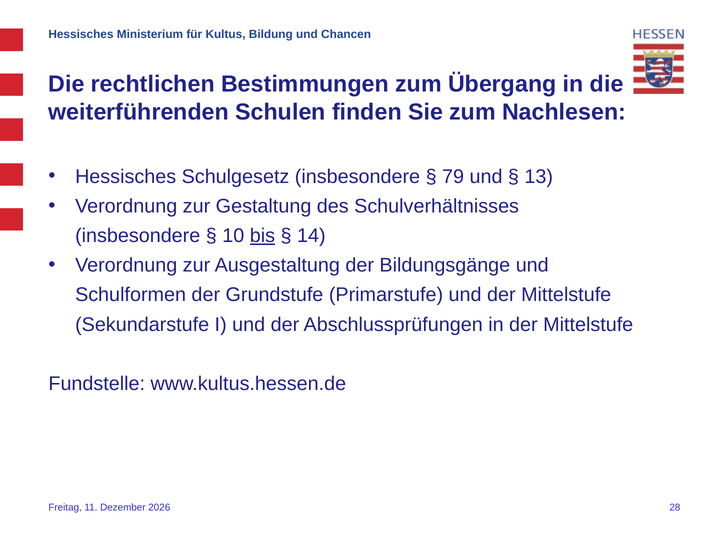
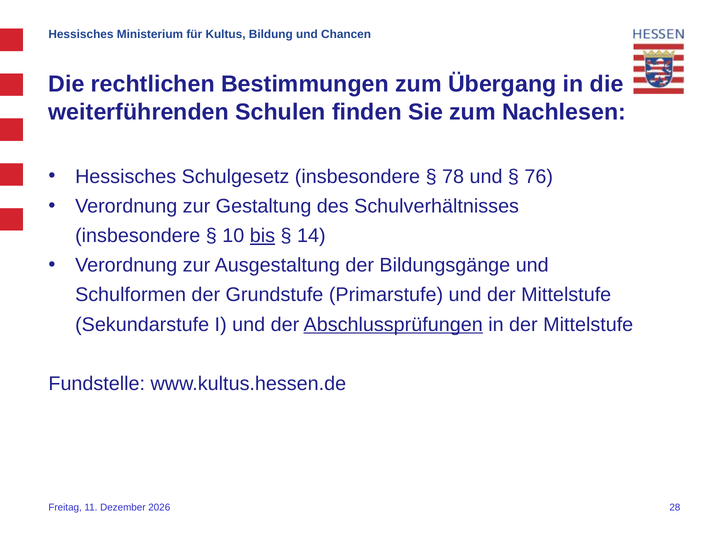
79: 79 -> 78
13: 13 -> 76
Abschlussprüfungen underline: none -> present
